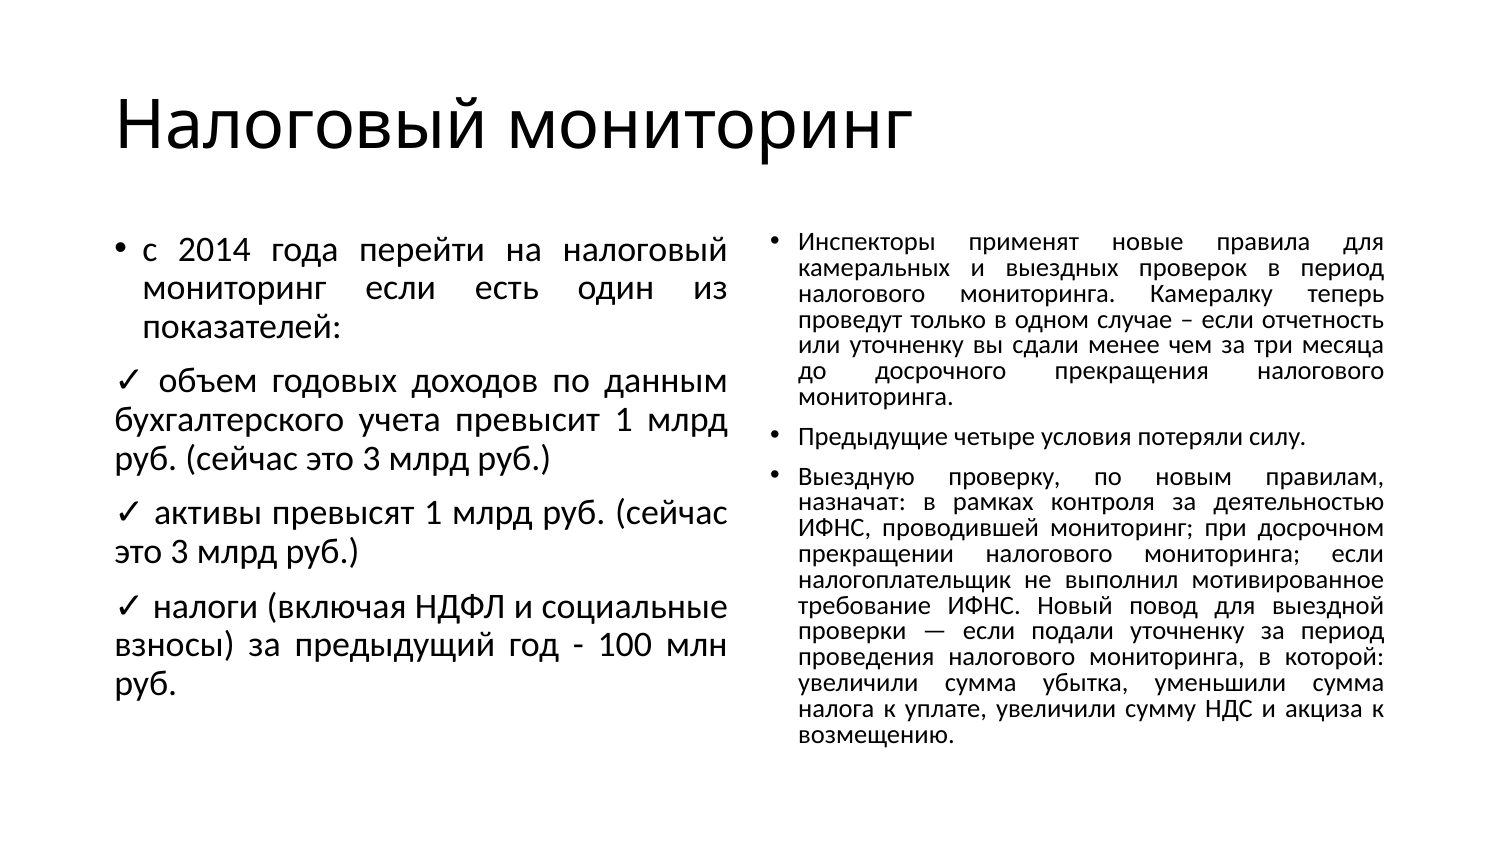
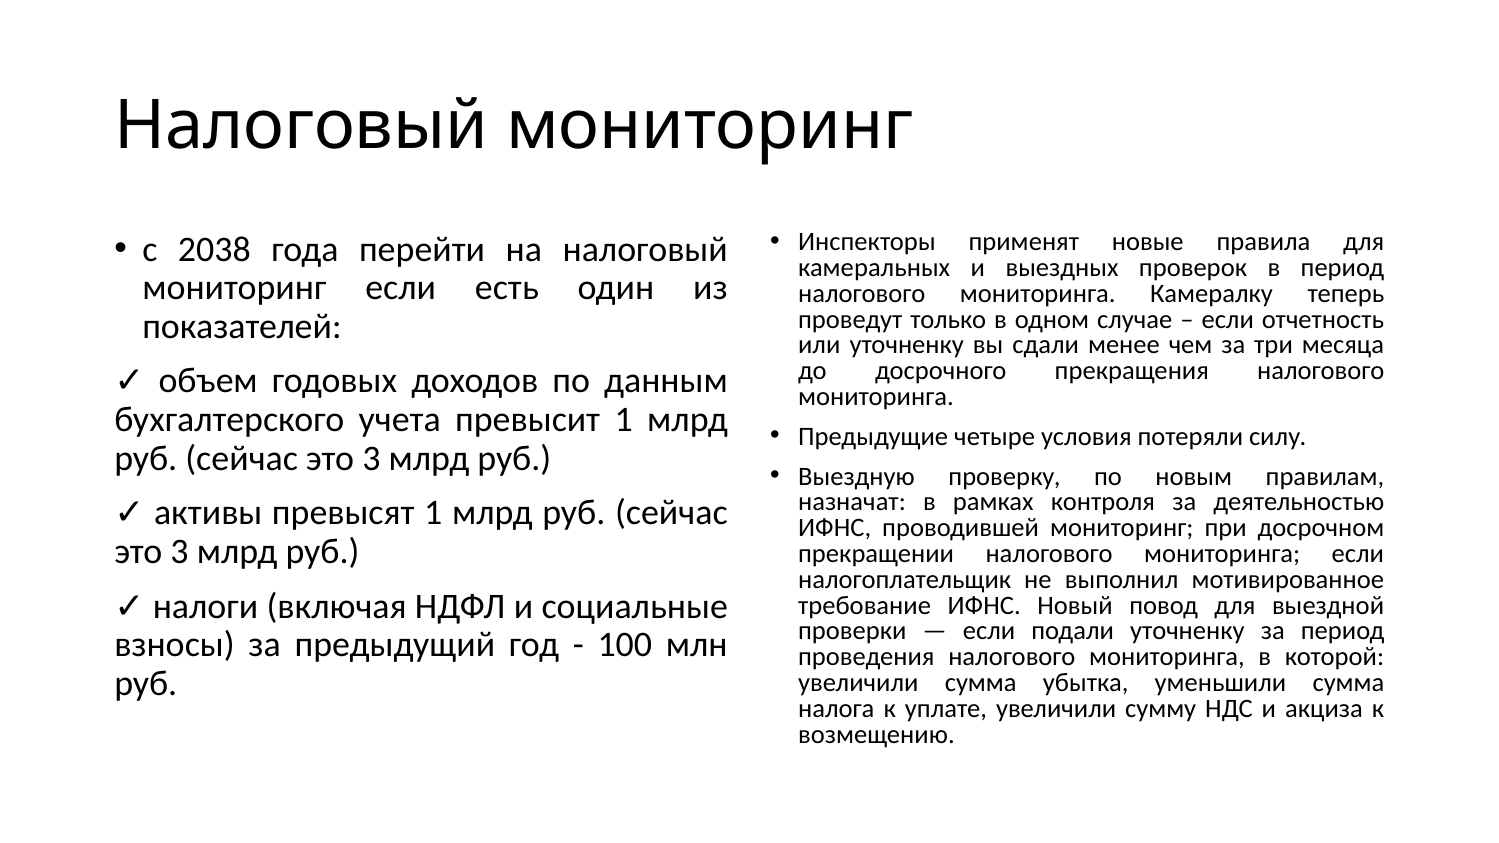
2014: 2014 -> 2038
